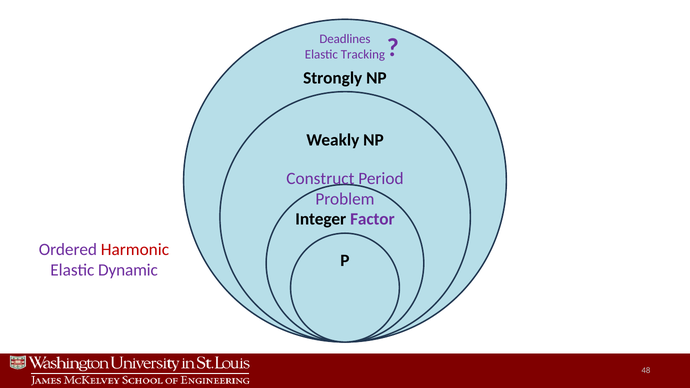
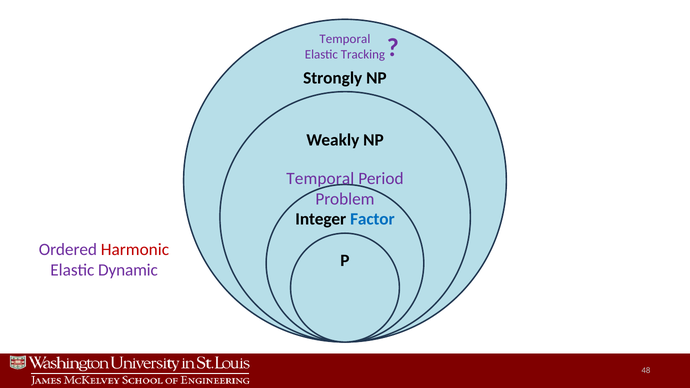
Deadlines at (345, 39): Deadlines -> Temporal
Construct at (320, 179): Construct -> Temporal
Factor colour: purple -> blue
